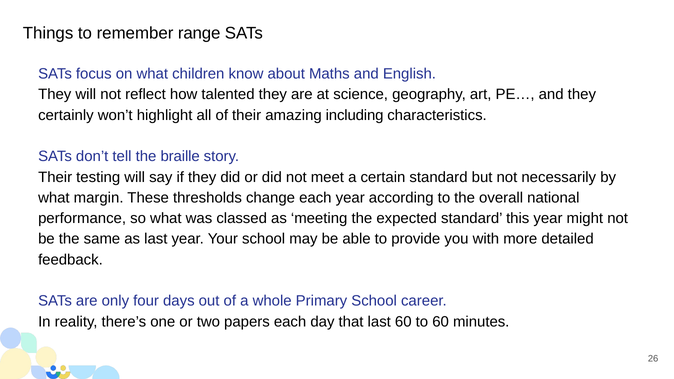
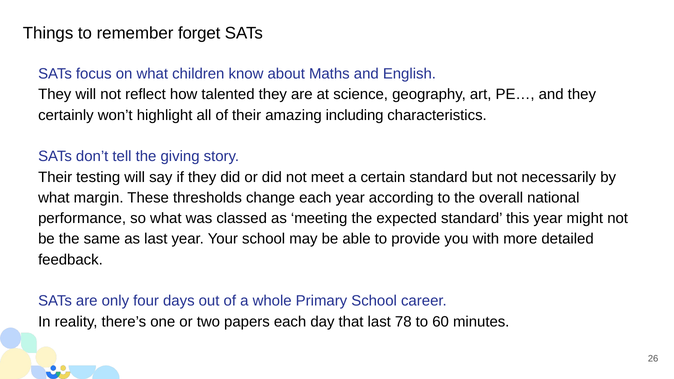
range: range -> forget
braille: braille -> giving
last 60: 60 -> 78
